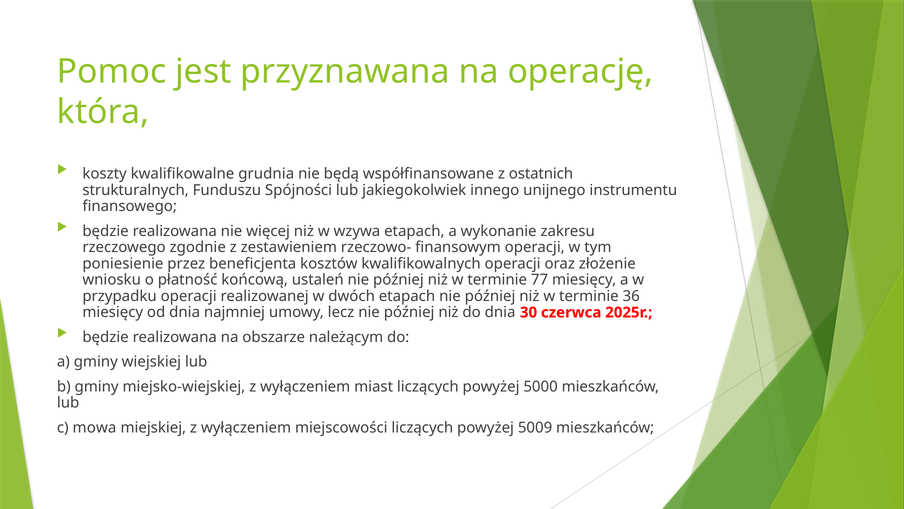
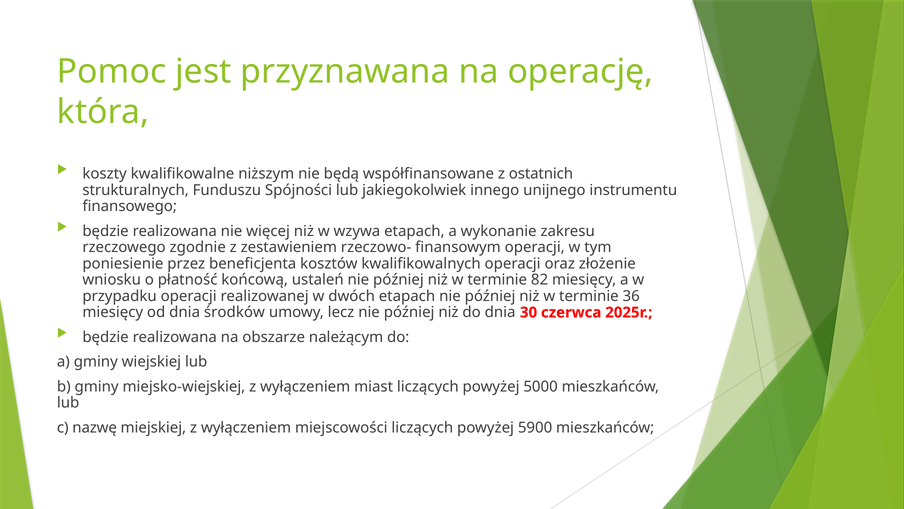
grudnia: grudnia -> niższym
77: 77 -> 82
najmniej: najmniej -> środków
mowa: mowa -> nazwę
5009: 5009 -> 5900
